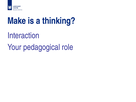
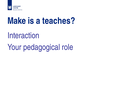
thinking: thinking -> teaches
